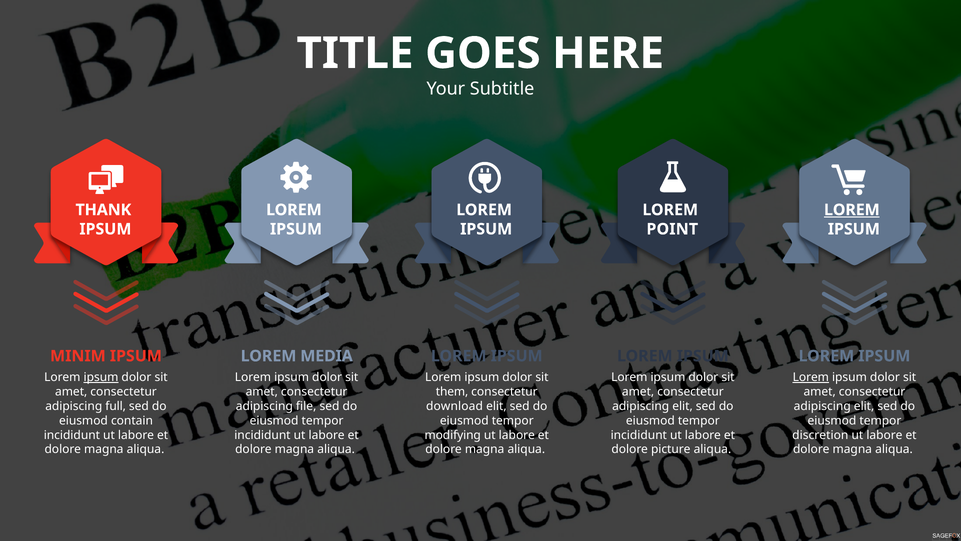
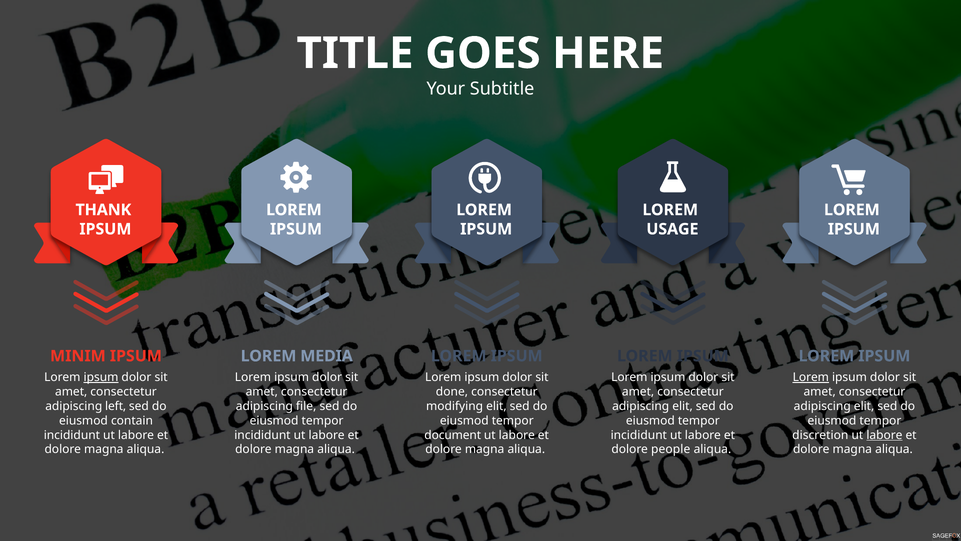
LOREM at (852, 210) underline: present -> none
POINT: POINT -> USAGE
them: them -> done
full: full -> left
download: download -> modifying
modifying: modifying -> document
labore at (884, 435) underline: none -> present
picture: picture -> people
